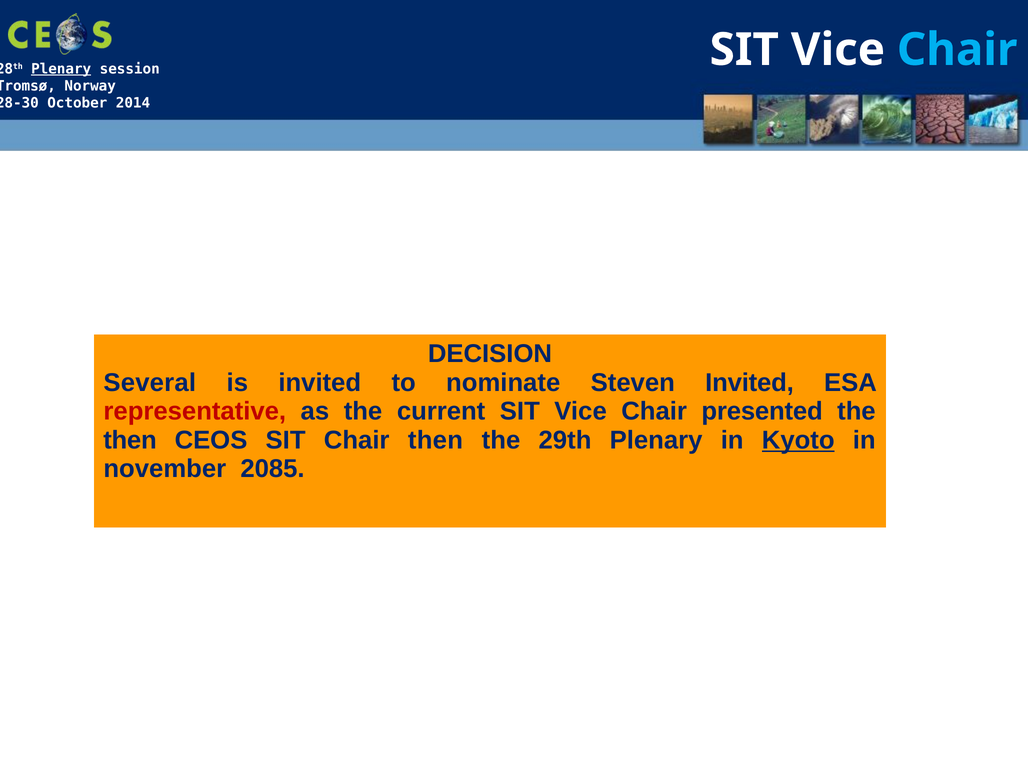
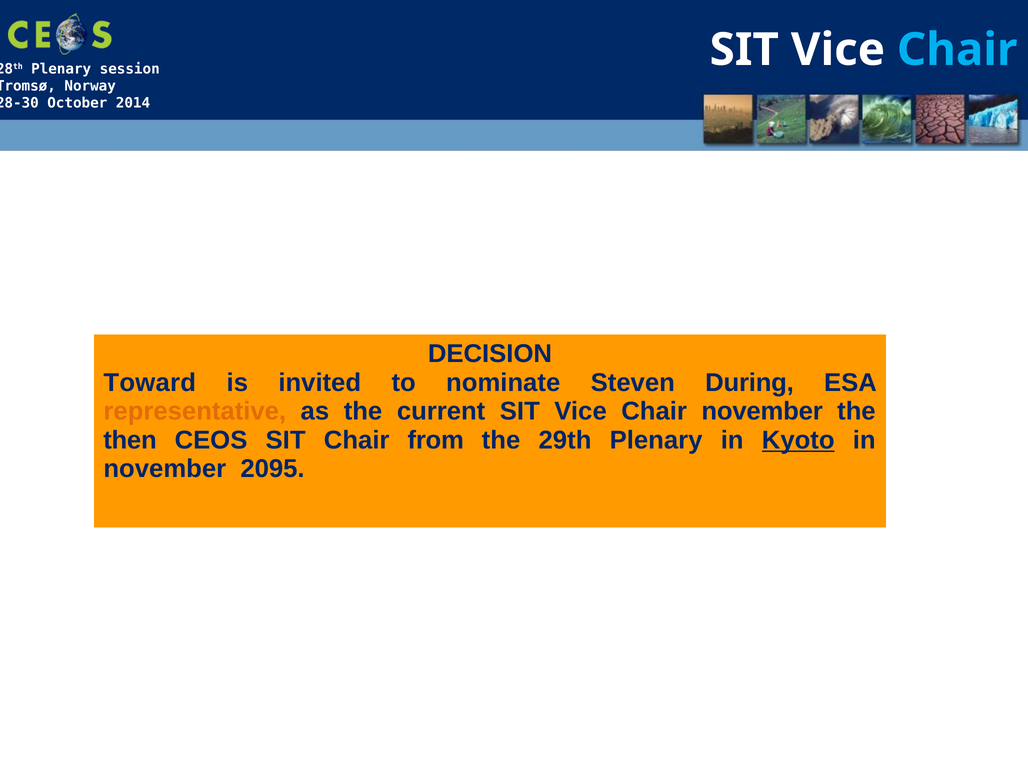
Plenary at (61, 69) underline: present -> none
Several: Several -> Toward
Steven Invited: Invited -> During
representative colour: red -> orange
Chair presented: presented -> november
Chair then: then -> from
2085: 2085 -> 2095
